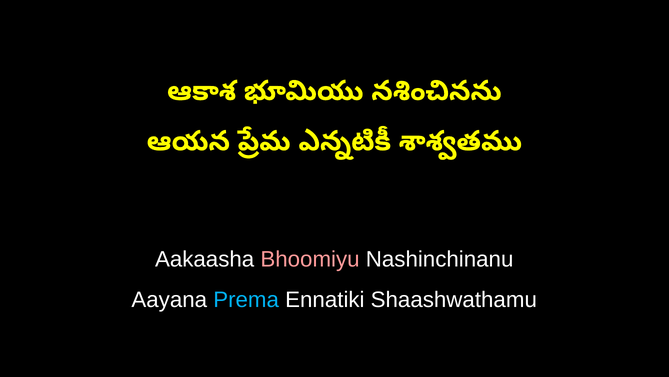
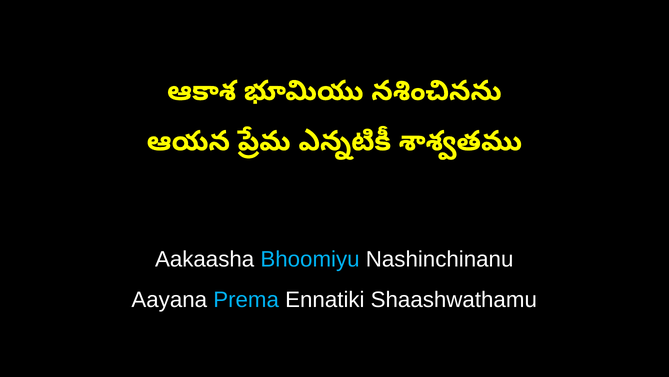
Bhoomiyu colour: pink -> light blue
